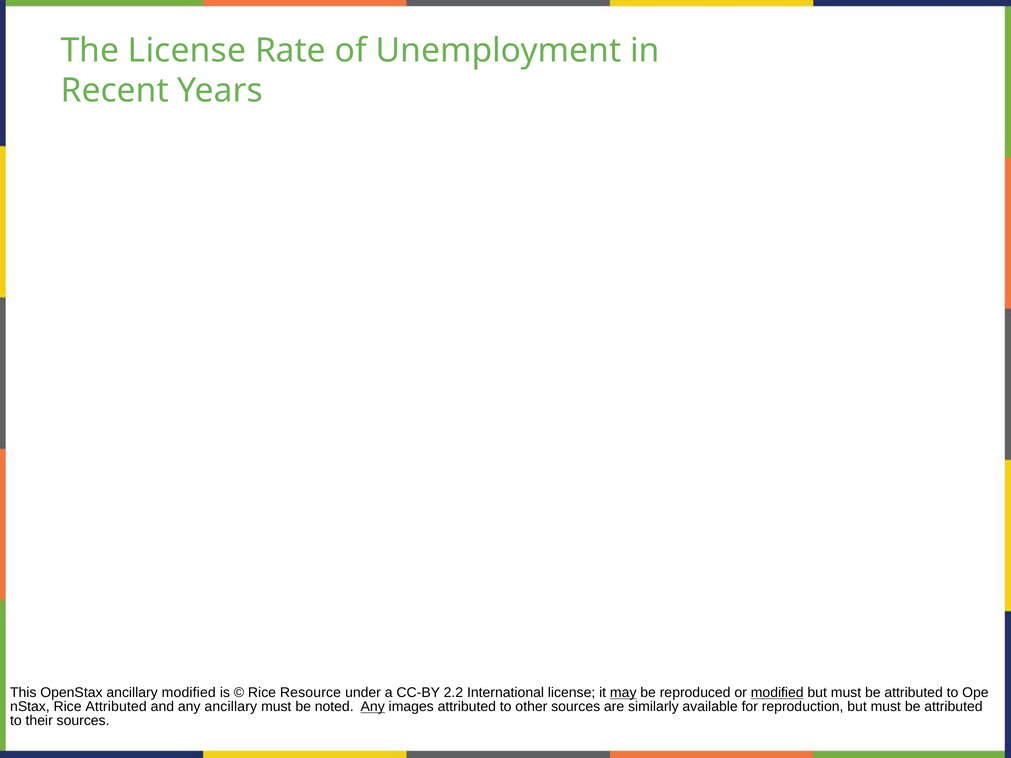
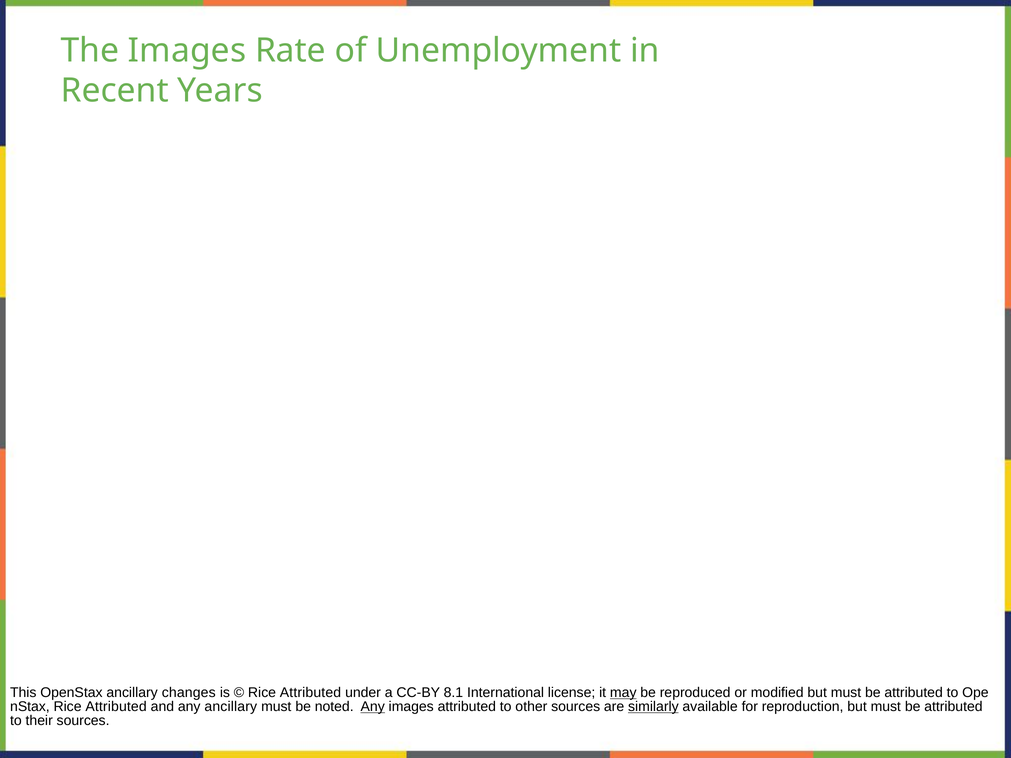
The License: License -> Images
ancillary modified: modified -> changes
Resource at (311, 693): Resource -> Attributed
2.2: 2.2 -> 8.1
modified at (777, 693) underline: present -> none
similarly underline: none -> present
